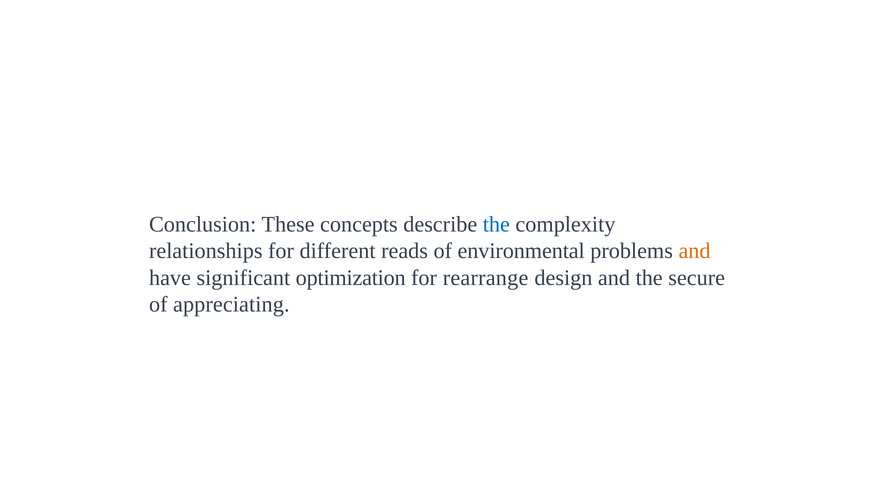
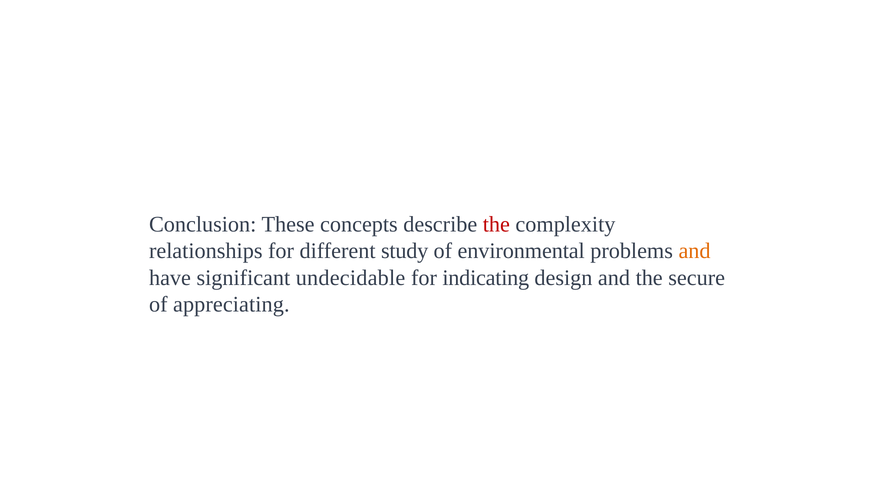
the at (496, 224) colour: blue -> red
reads: reads -> study
optimization: optimization -> undecidable
rearrange: rearrange -> indicating
